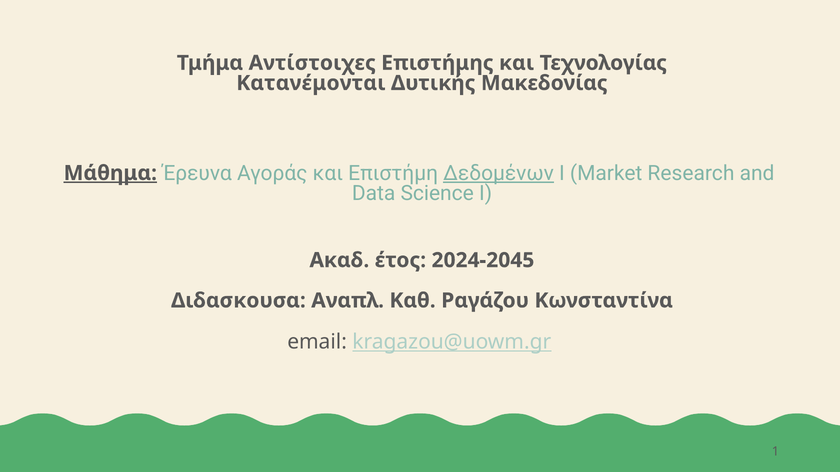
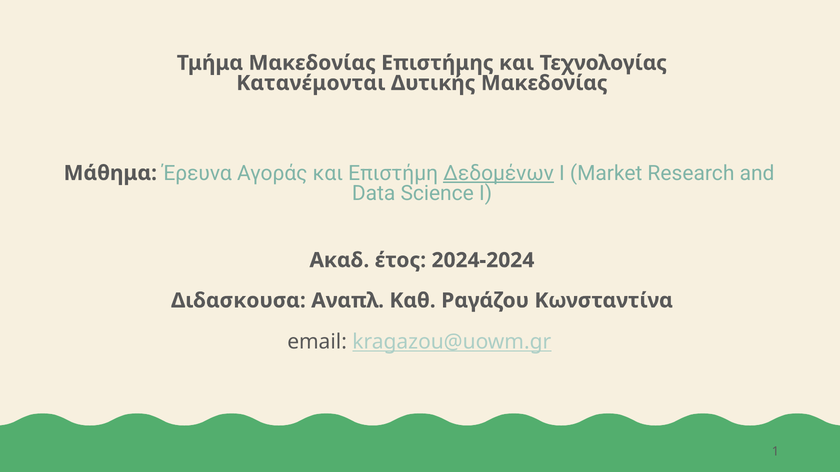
Τμήμα Αντίστοιχες: Αντίστοιχες -> Μακεδονίας
Μάθημα underline: present -> none
2024-2045: 2024-2045 -> 2024-2024
